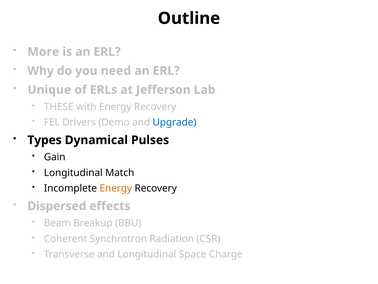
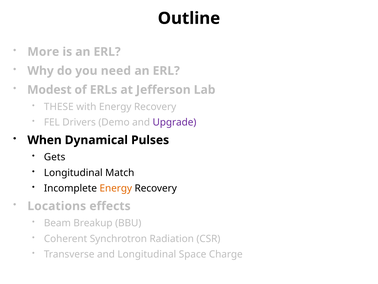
Unique: Unique -> Modest
Upgrade colour: blue -> purple
Types: Types -> When
Gain: Gain -> Gets
Dispersed: Dispersed -> Locations
